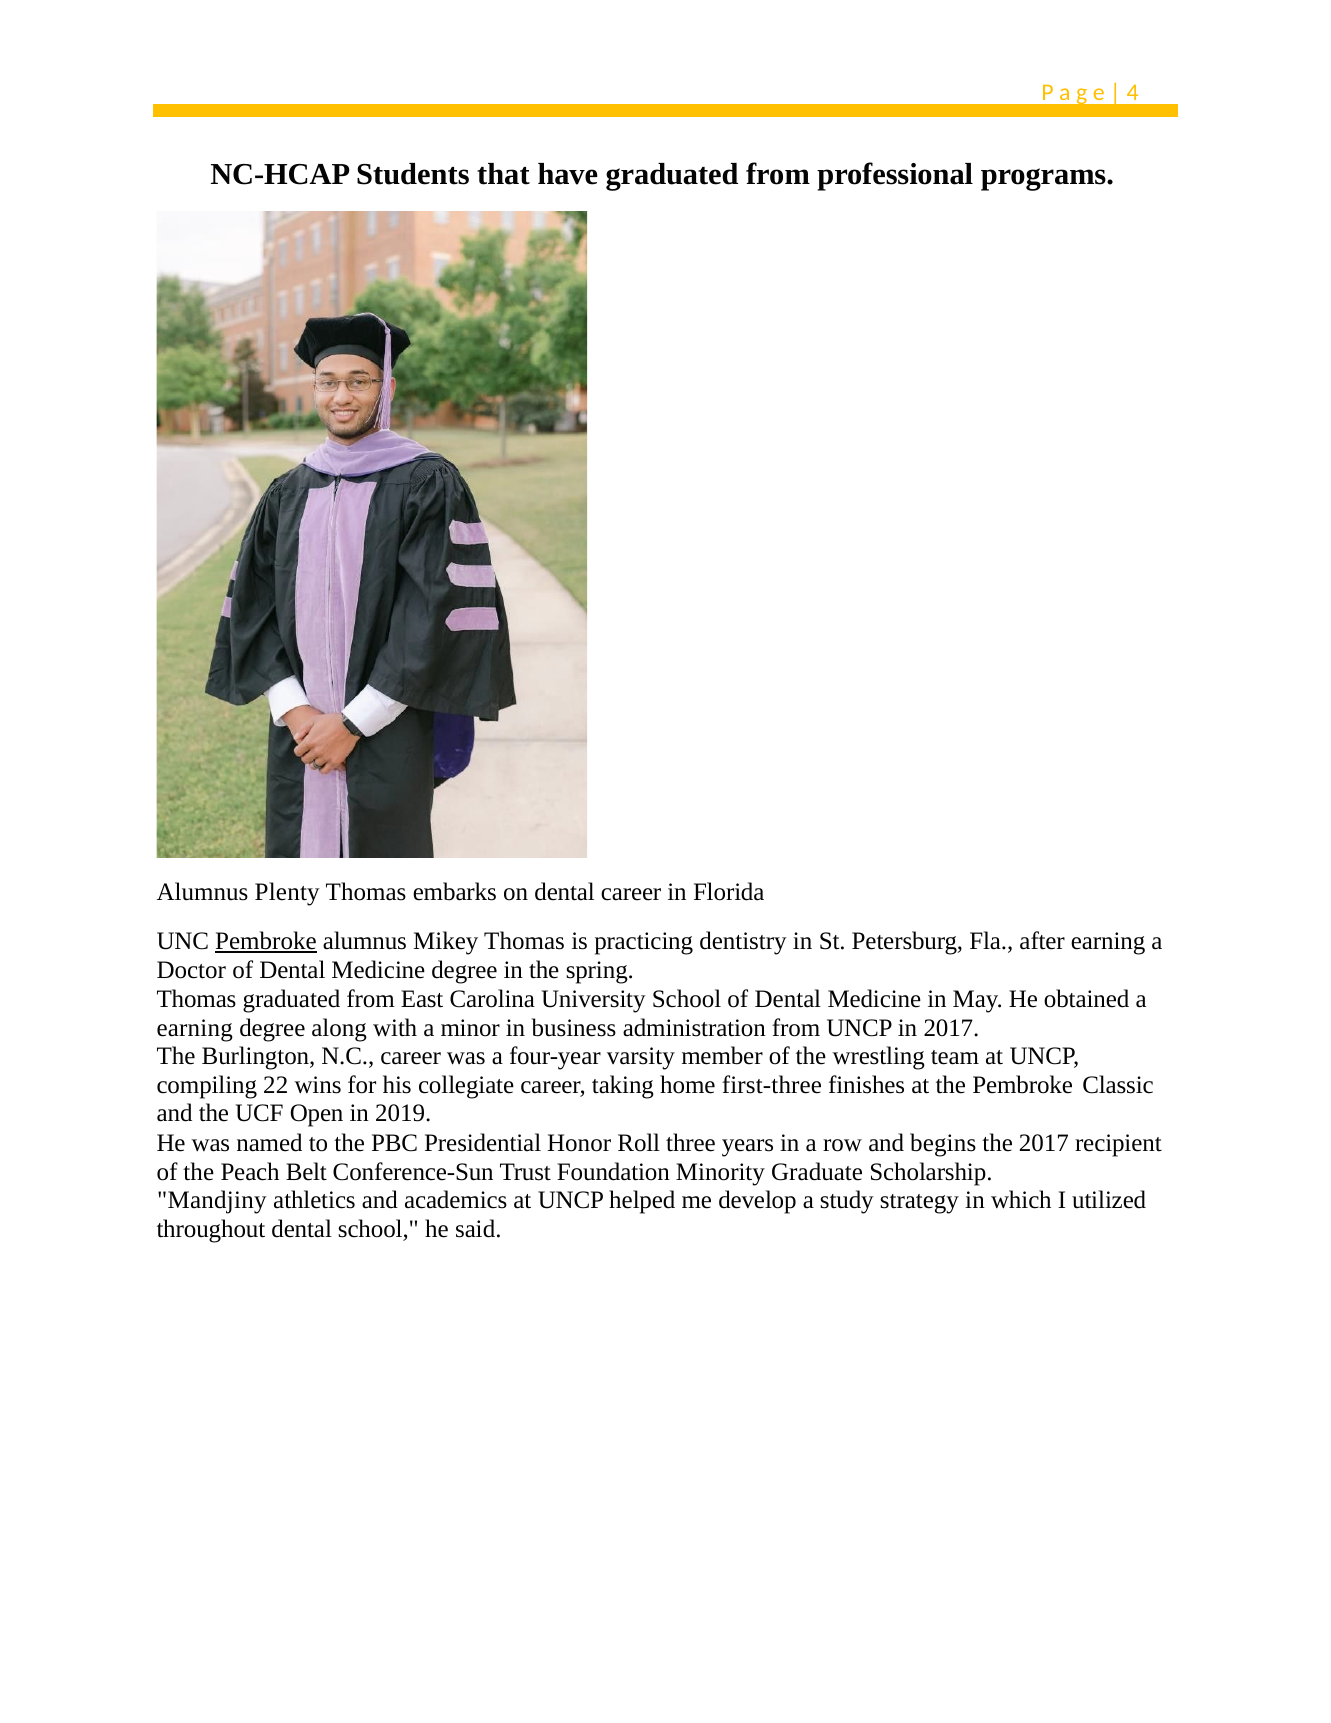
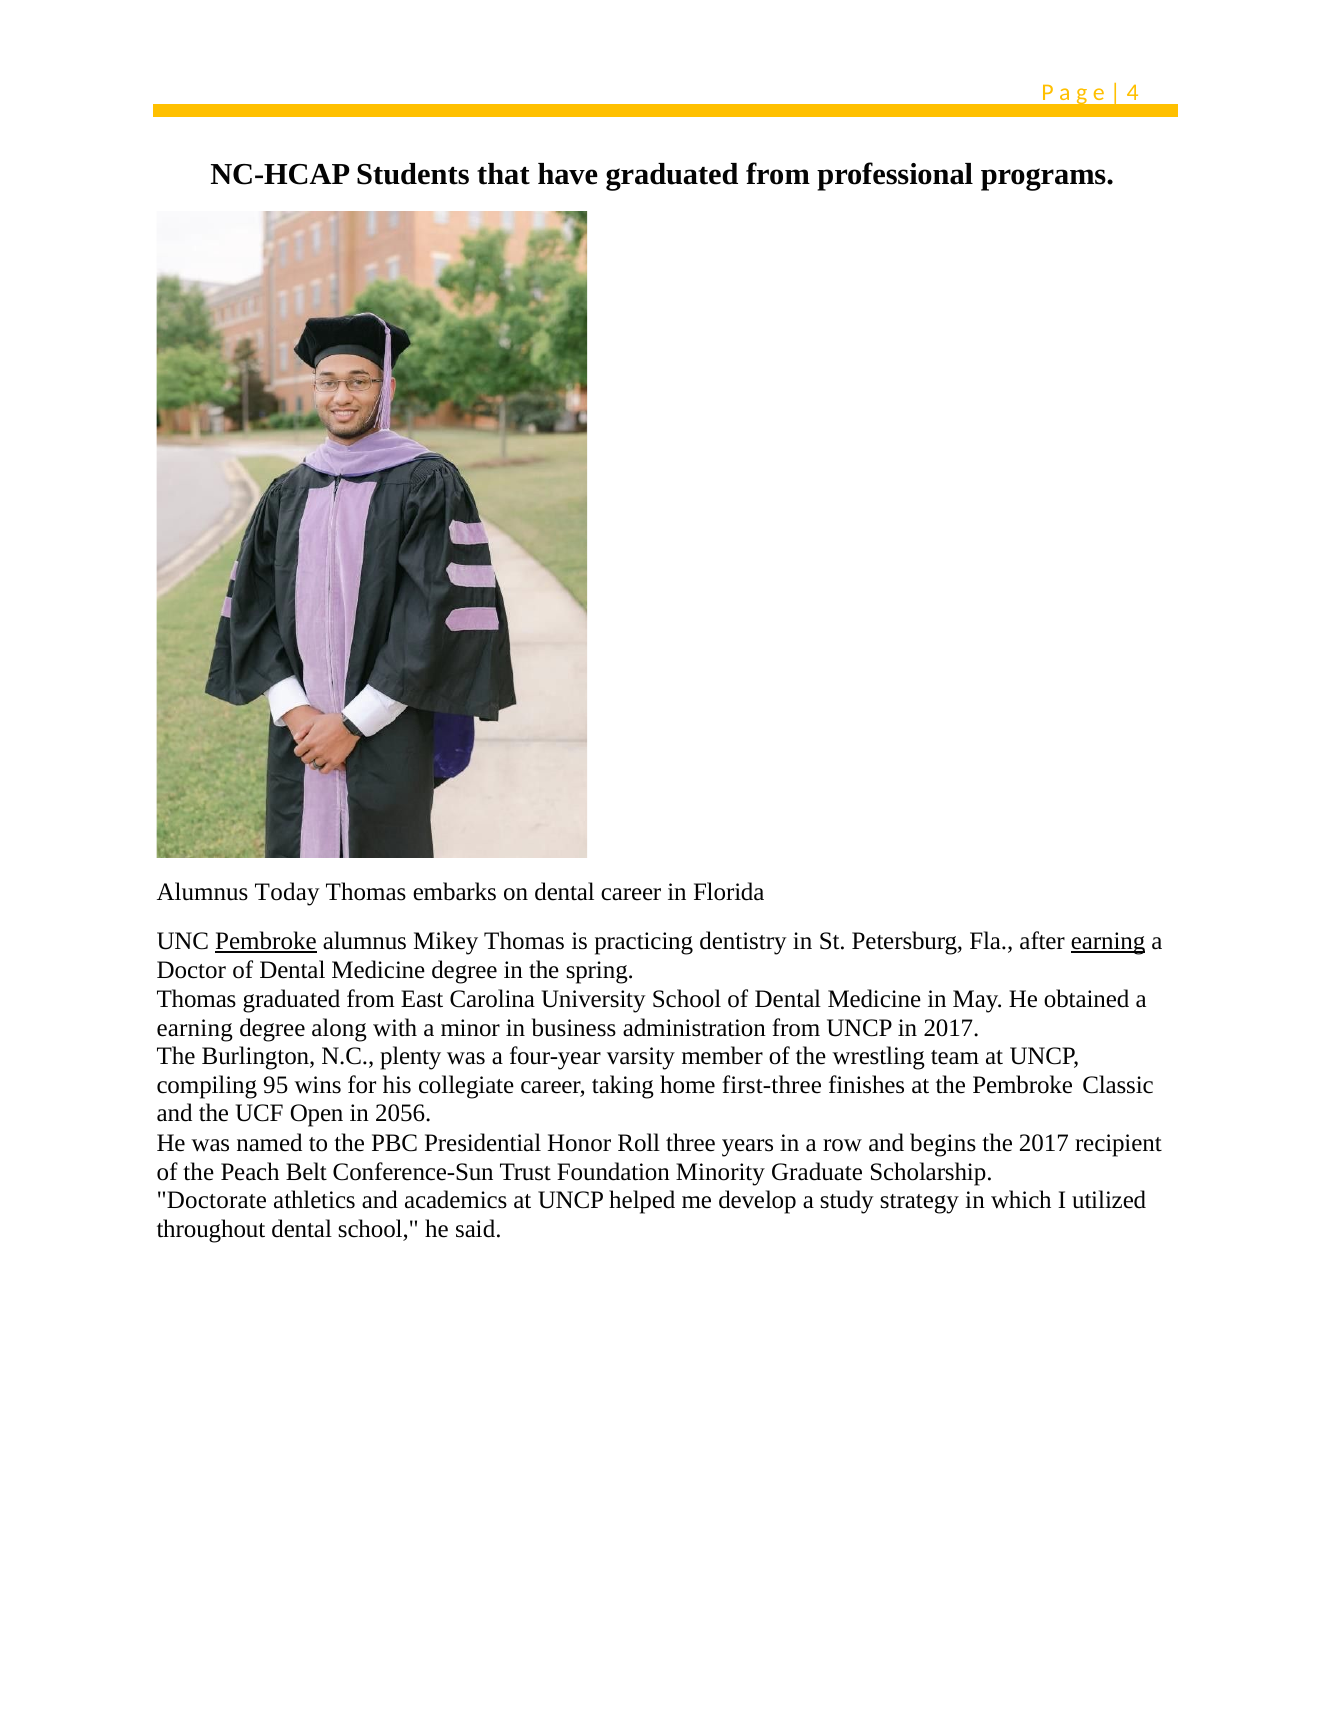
Plenty: Plenty -> Today
earning at (1108, 941) underline: none -> present
N.C career: career -> plenty
22: 22 -> 95
2019: 2019 -> 2056
Mandjiny: Mandjiny -> Doctorate
